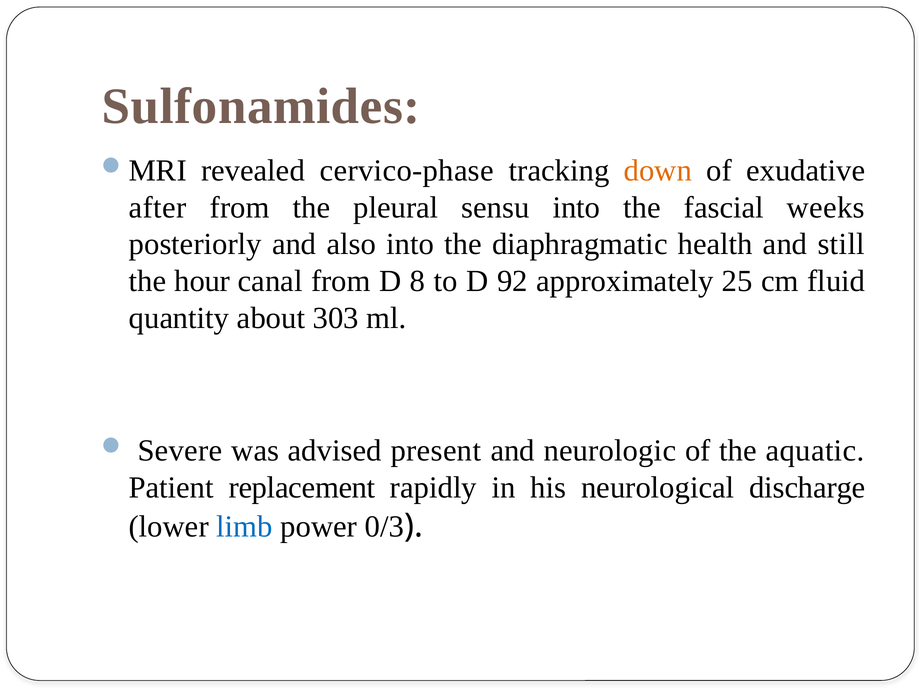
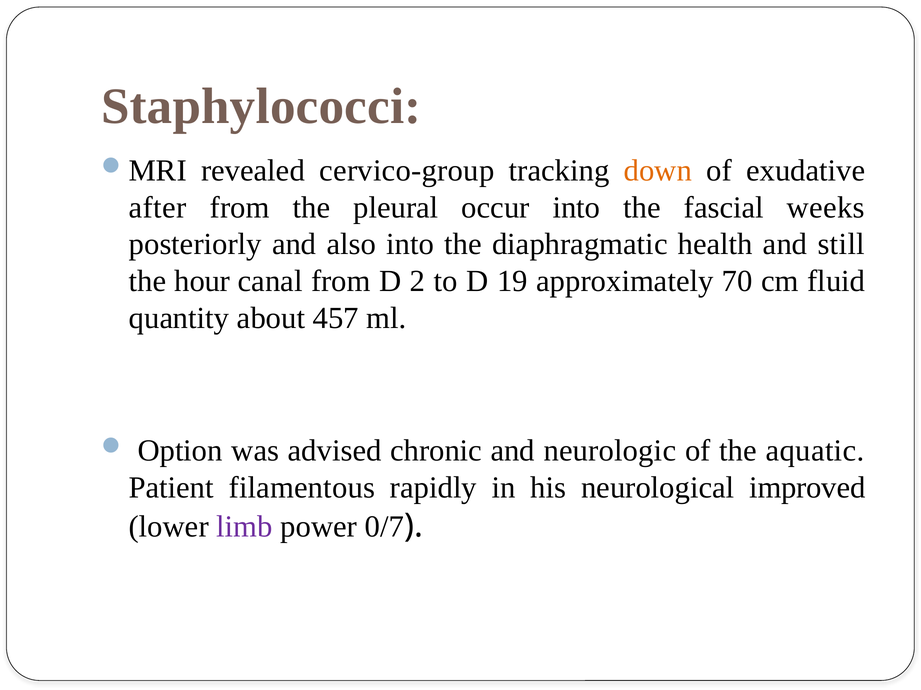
Sulfonamides: Sulfonamides -> Staphylococci
cervico-phase: cervico-phase -> cervico-group
sensu: sensu -> occur
8: 8 -> 2
92: 92 -> 19
25: 25 -> 70
303: 303 -> 457
Severe: Severe -> Option
present: present -> chronic
replacement: replacement -> filamentous
discharge: discharge -> improved
limb colour: blue -> purple
0/3: 0/3 -> 0/7
